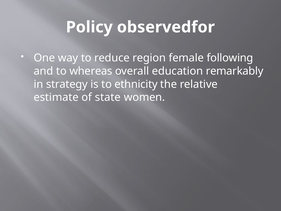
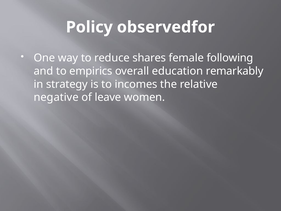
region: region -> shares
whereas: whereas -> empirics
ethnicity: ethnicity -> incomes
estimate: estimate -> negative
state: state -> leave
